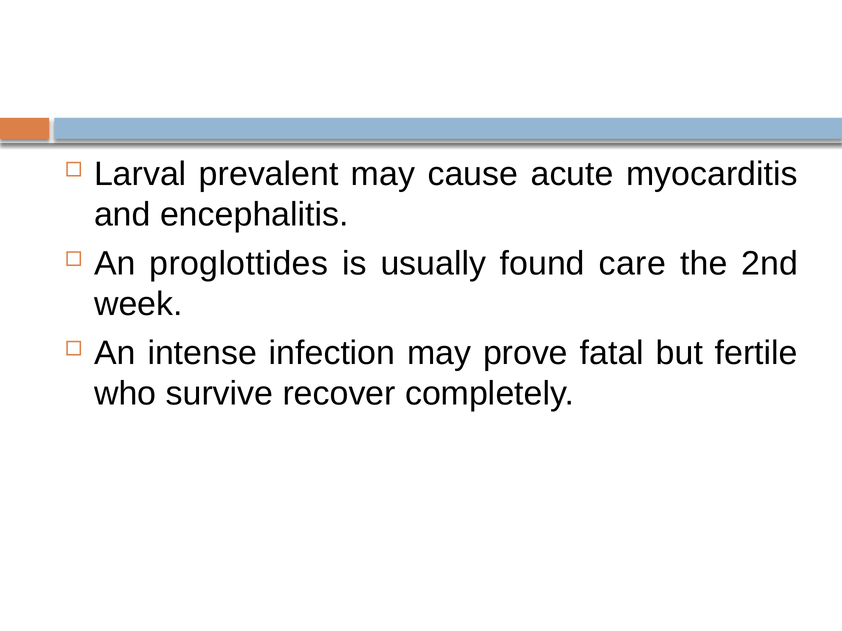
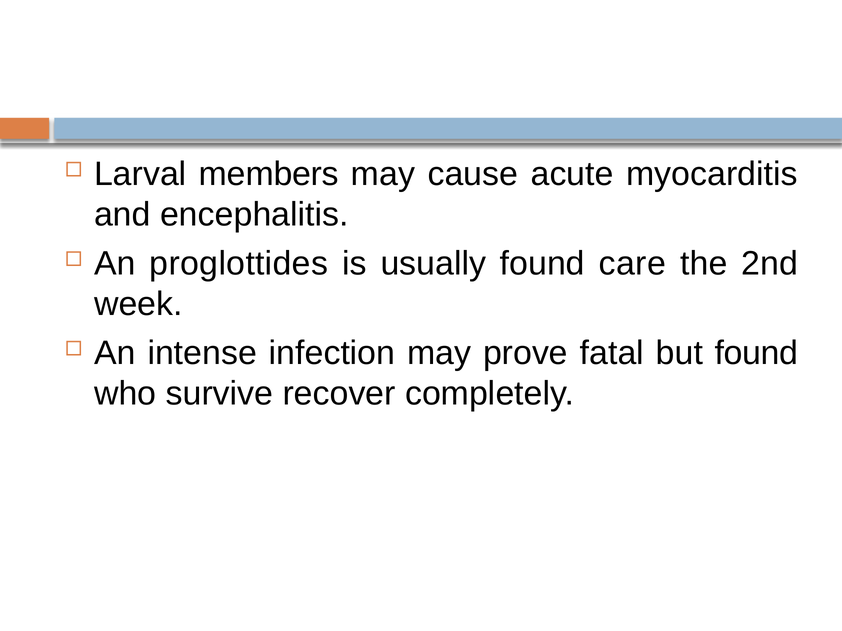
prevalent: prevalent -> members
but fertile: fertile -> found
